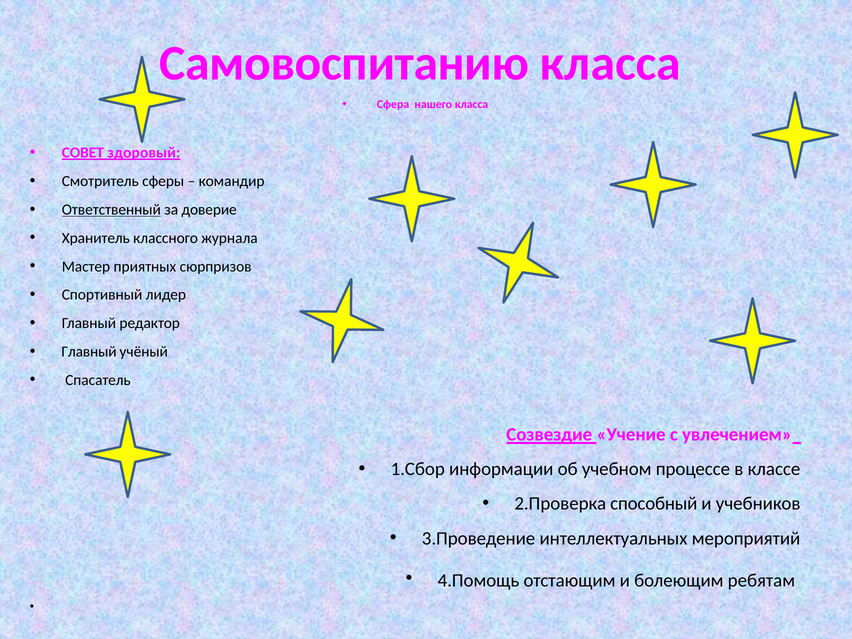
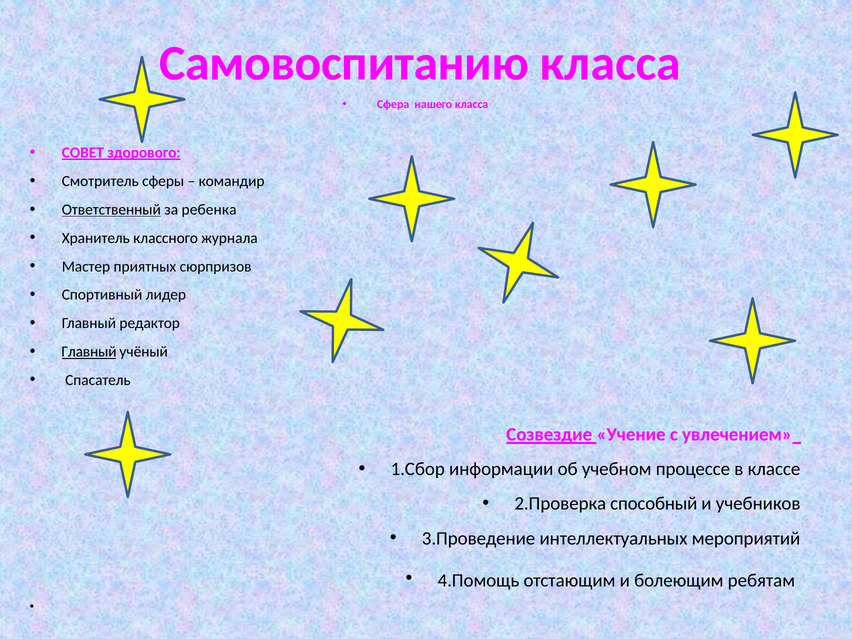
здоровый: здоровый -> здорового
доверие: доверие -> ребенка
Главный at (89, 352) underline: none -> present
